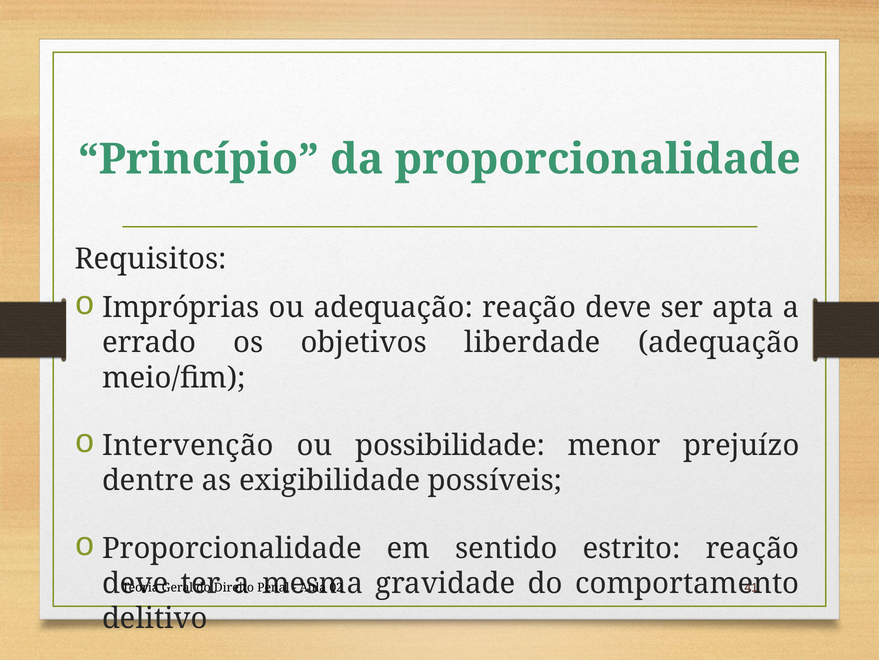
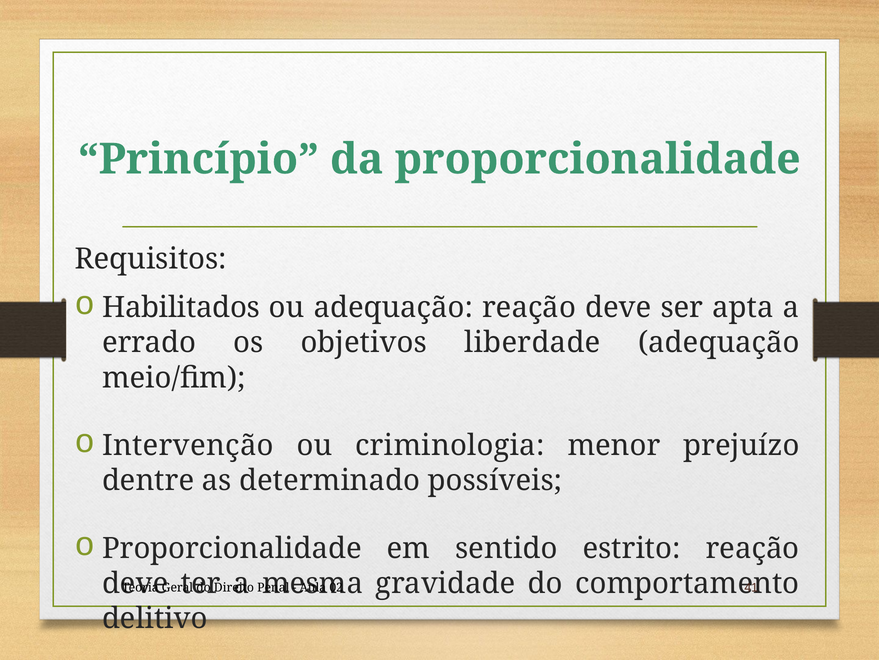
Impróprias: Impróprias -> Habilitados
possibilidade: possibilidade -> criminologia
exigibilidade: exigibilidade -> determinado
